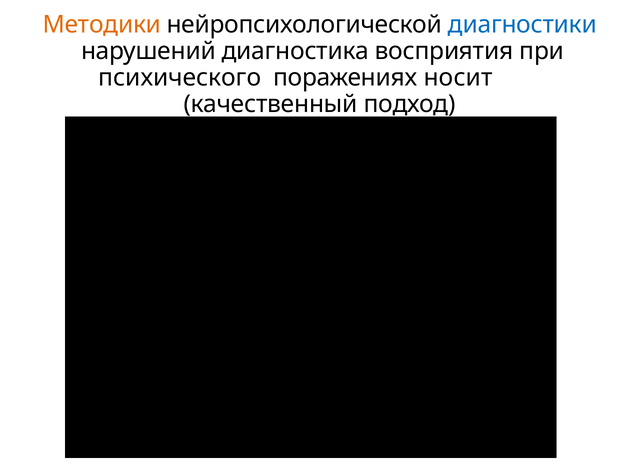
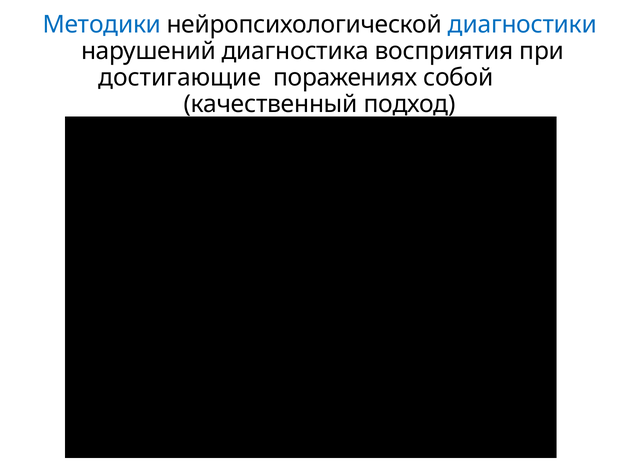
Методики colour: orange -> blue
психического: психического -> достигающие
носит: носит -> собой
